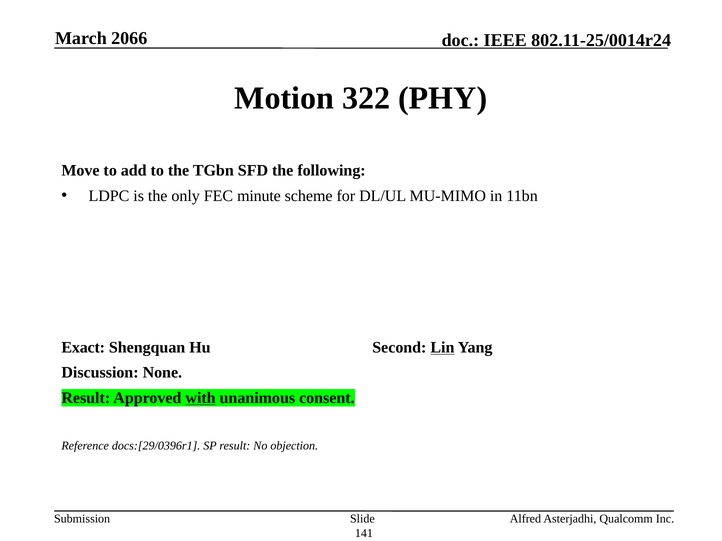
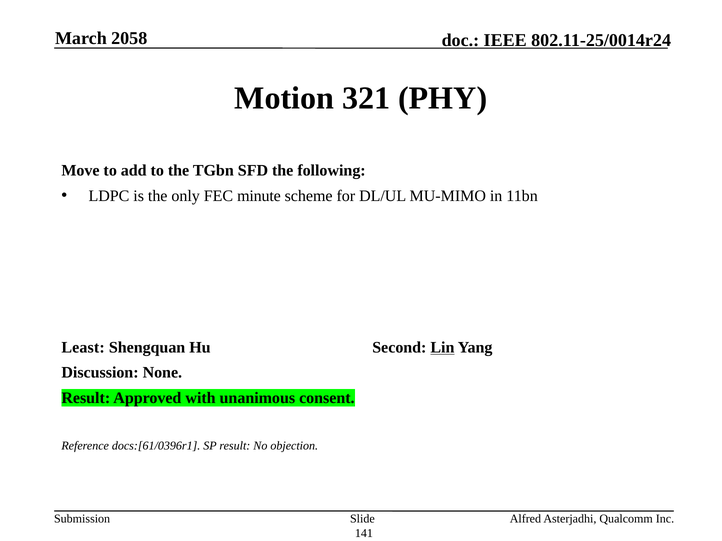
2066: 2066 -> 2058
322: 322 -> 321
Exact: Exact -> Least
with underline: present -> none
docs:[29/0396r1: docs:[29/0396r1 -> docs:[61/0396r1
